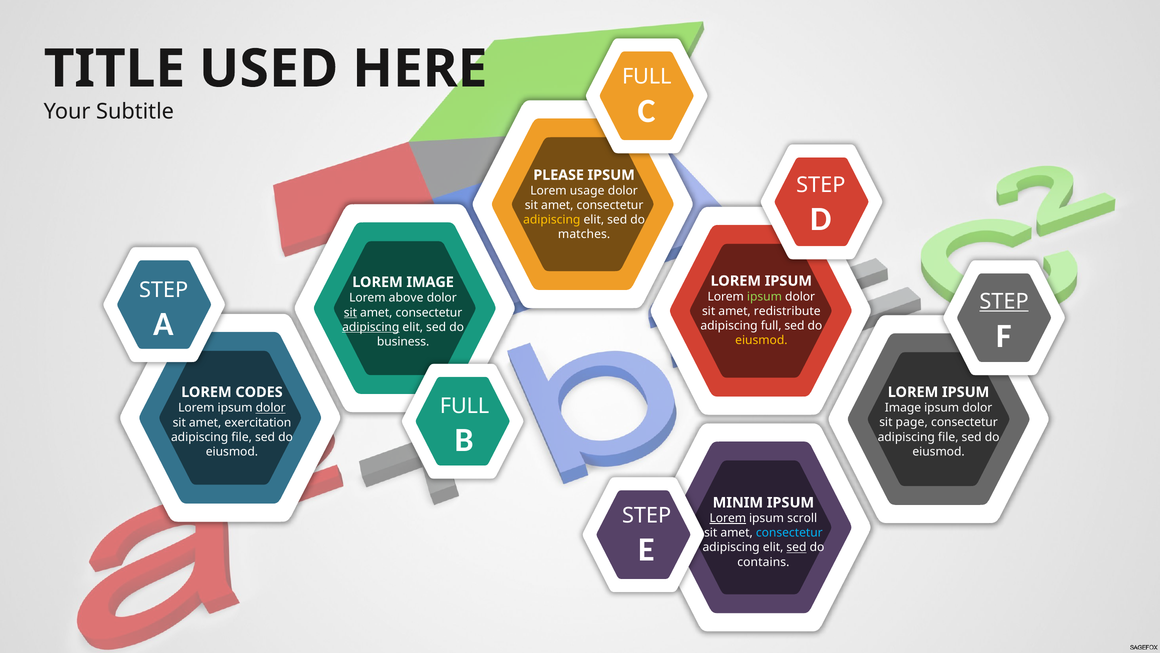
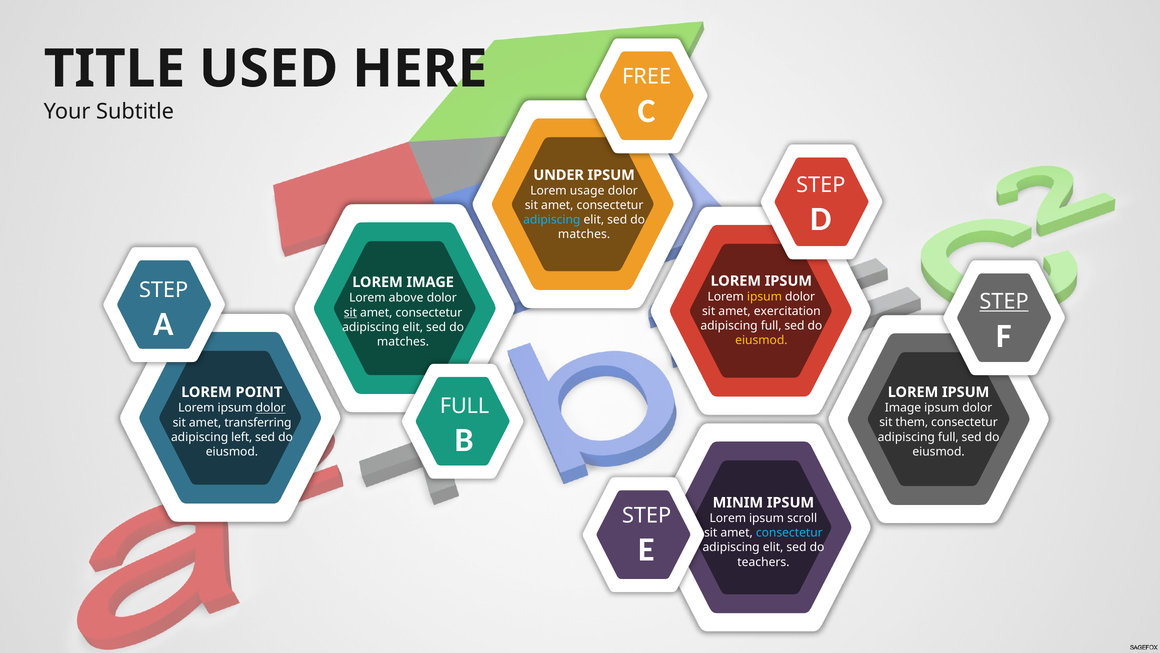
FULL at (647, 77): FULL -> FREE
PLEASE: PLEASE -> UNDER
adipiscing at (552, 220) colour: yellow -> light blue
ipsum at (764, 297) colour: light green -> yellow
redistribute: redistribute -> exercitation
adipiscing at (371, 327) underline: present -> none
business at (403, 341): business -> matches
CODES: CODES -> POINT
page: page -> them
exercitation: exercitation -> transferring
file at (242, 437): file -> left
file at (948, 437): file -> full
Lorem at (728, 518) underline: present -> none
sed at (796, 547) underline: present -> none
contains: contains -> teachers
